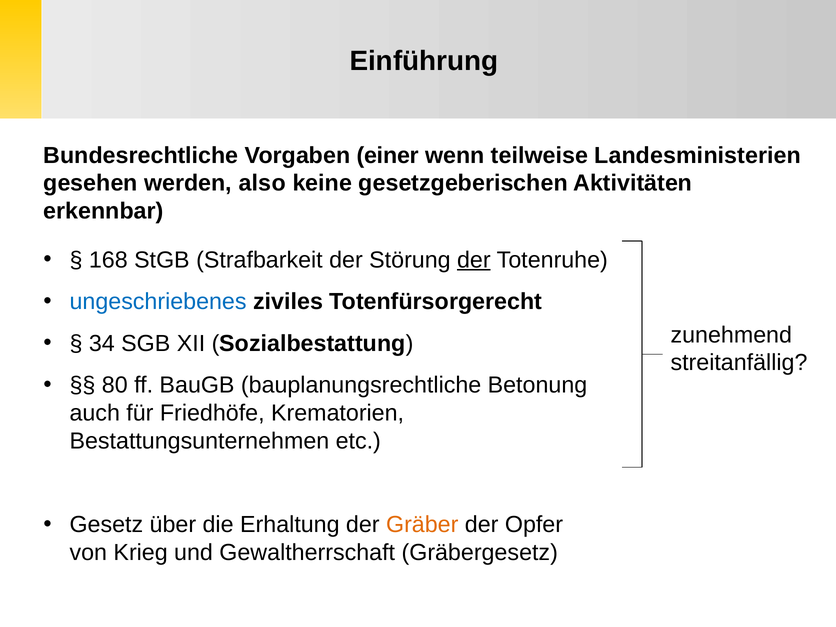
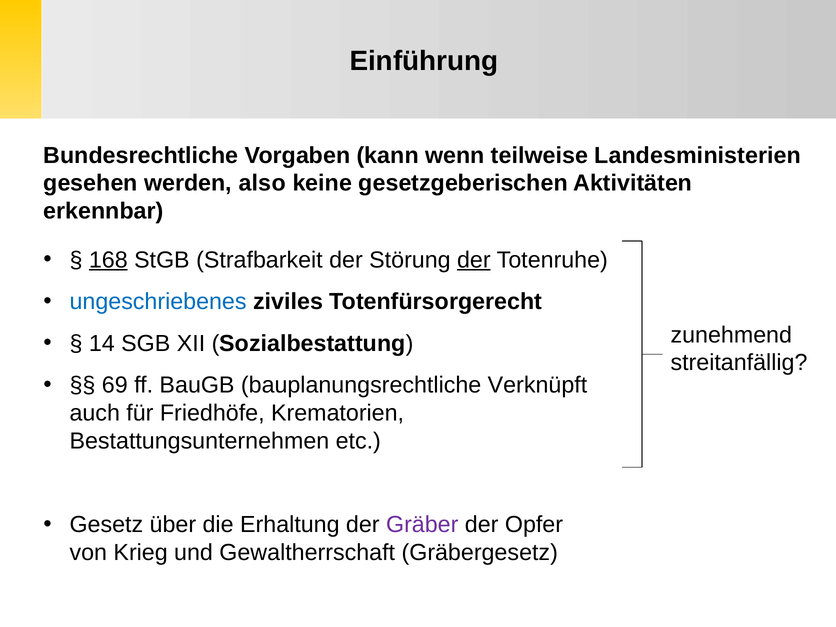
einer: einer -> kann
168 underline: none -> present
34: 34 -> 14
80: 80 -> 69
Betonung: Betonung -> Verknüpft
Gräber colour: orange -> purple
